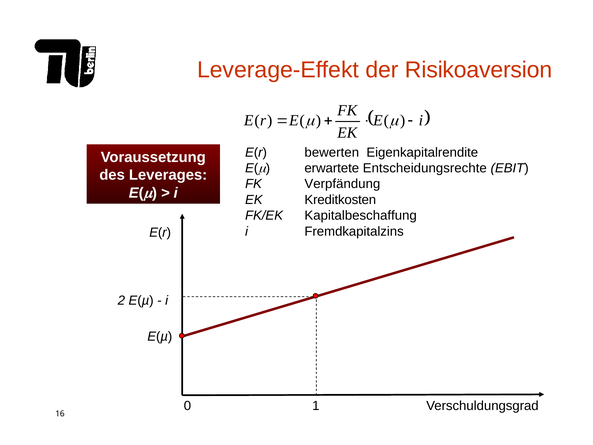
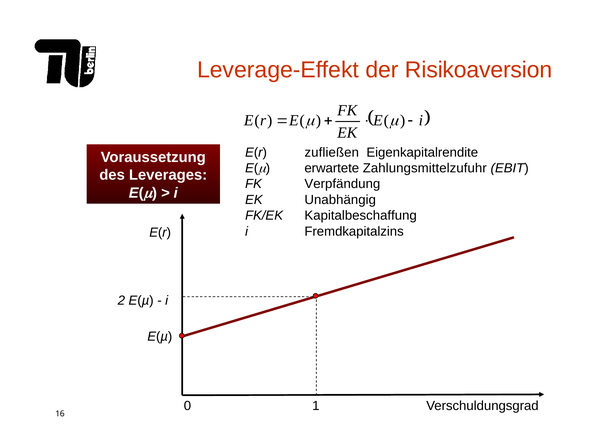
bewerten: bewerten -> zufließen
Entscheidungsrechte: Entscheidungsrechte -> Zahlungsmittelzufuhr
Kreditkosten: Kreditkosten -> Unabhängig
